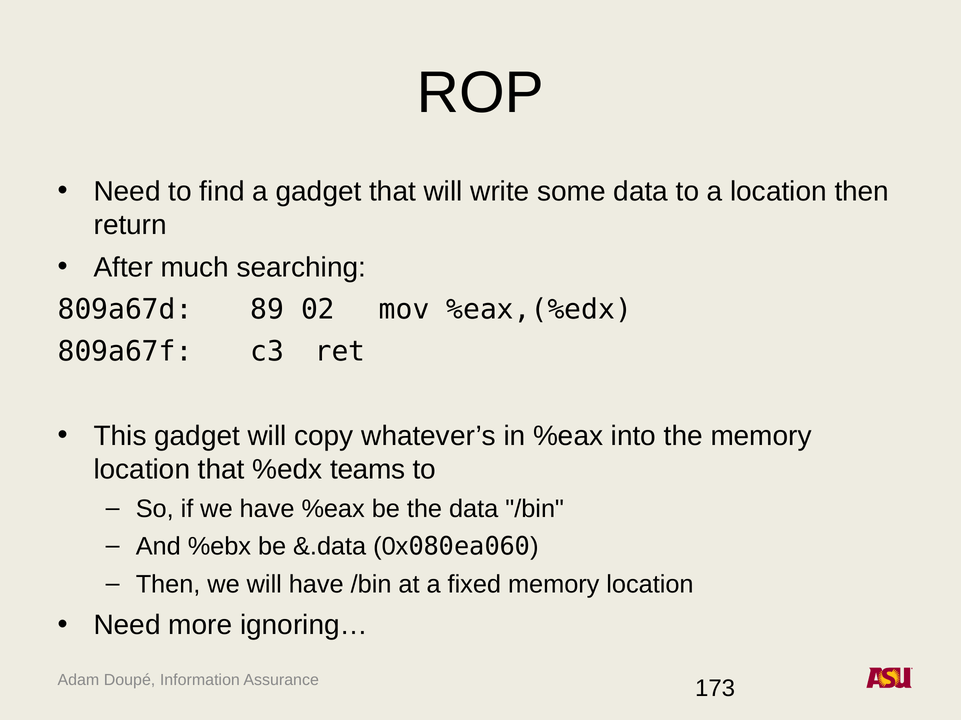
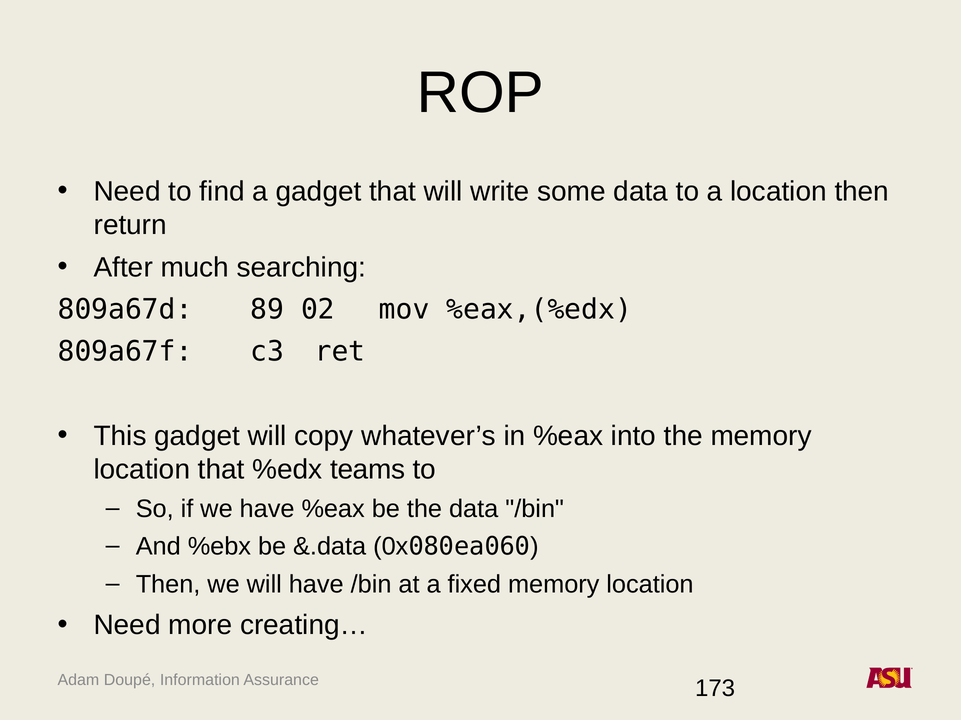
ignoring…: ignoring… -> creating…
